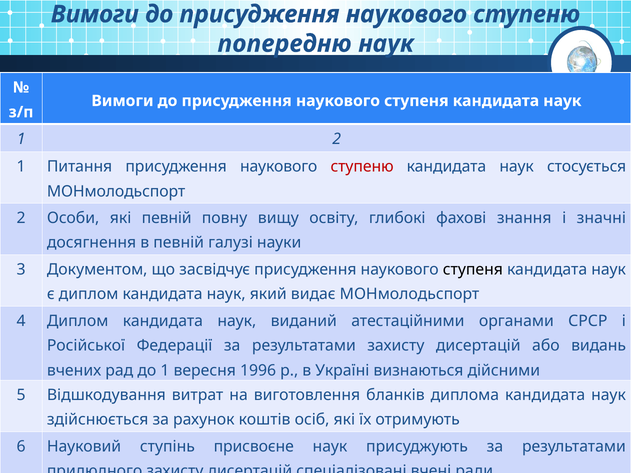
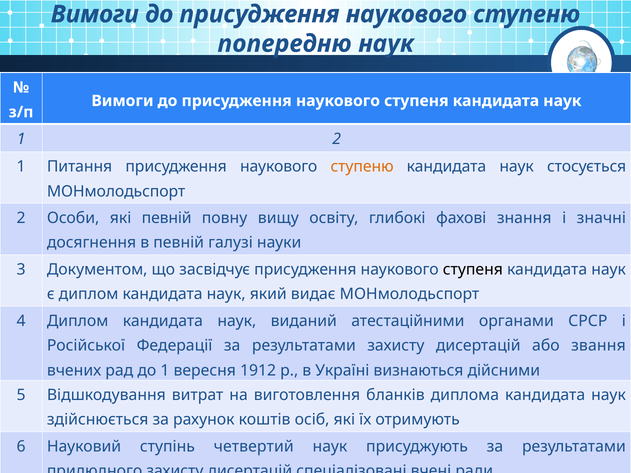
ступеню at (362, 167) colour: red -> orange
видань: видань -> звання
1996: 1996 -> 1912
присвоєне: присвоєне -> четвертий
